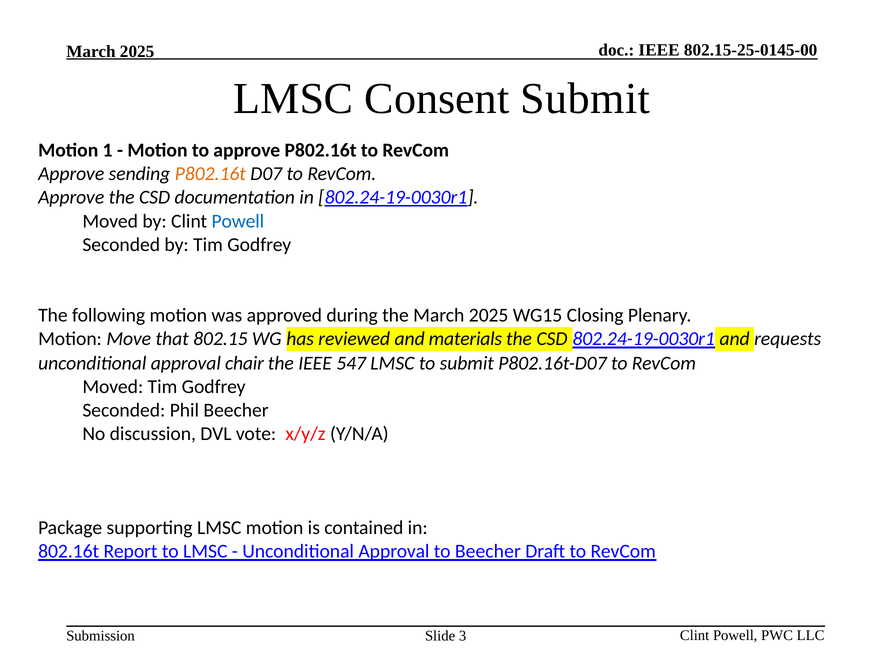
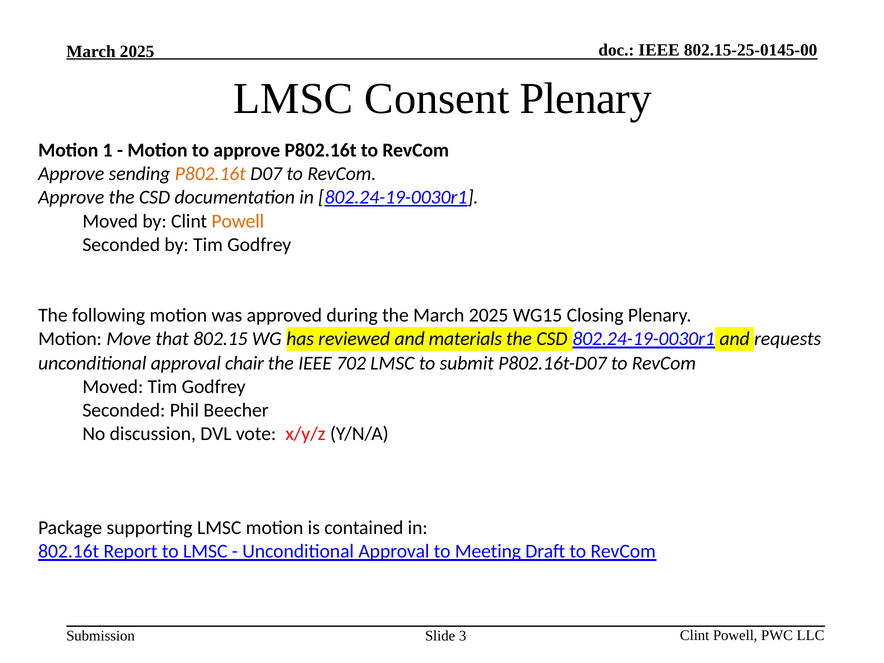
Consent Submit: Submit -> Plenary
Powell at (238, 221) colour: blue -> orange
547: 547 -> 702
to Beecher: Beecher -> Meeting
